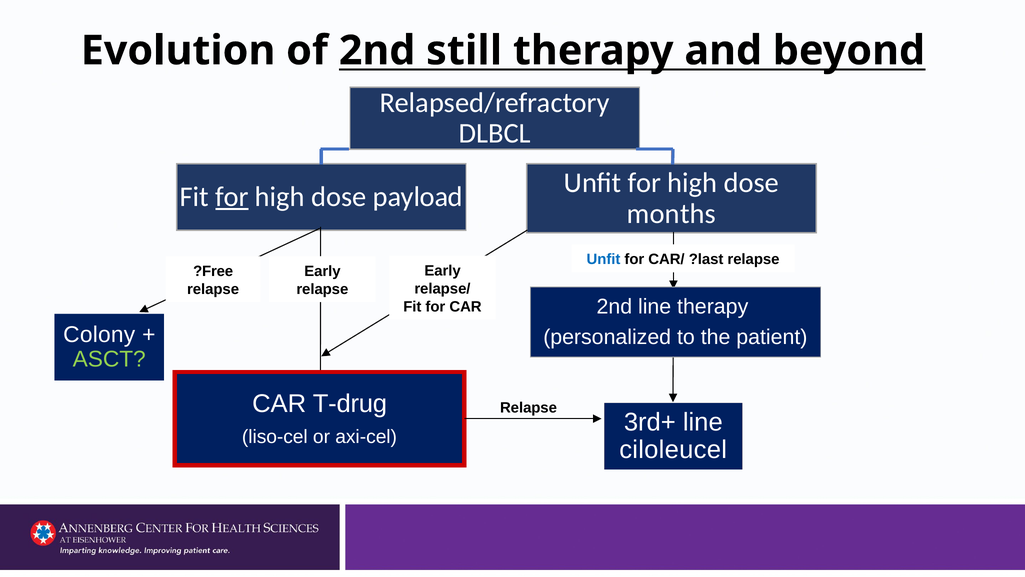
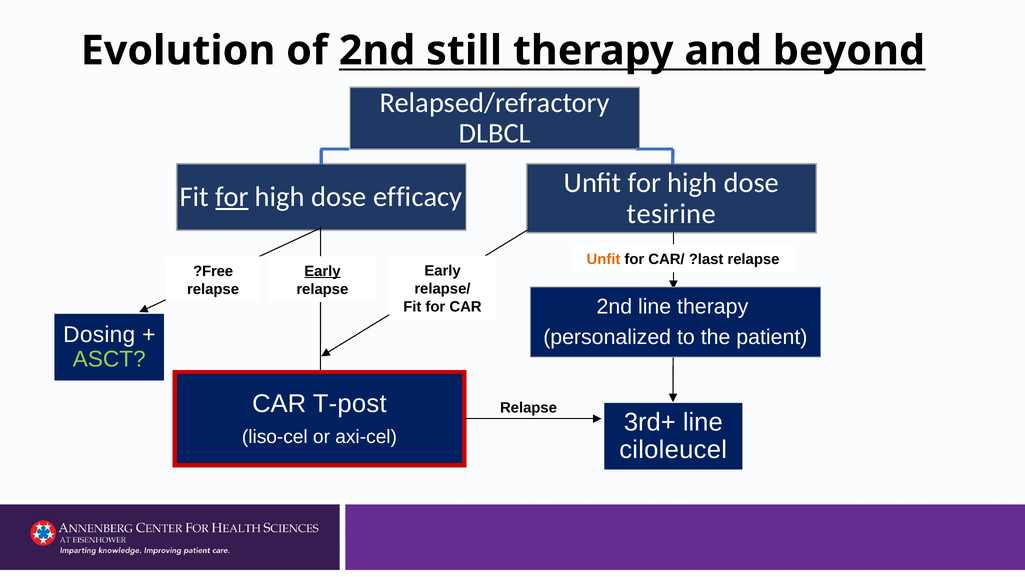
payload: payload -> efficacy
months: months -> tesirine
Unfit at (603, 259) colour: blue -> orange
Early at (322, 271) underline: none -> present
Colony: Colony -> Dosing
T-drug: T-drug -> T-post
